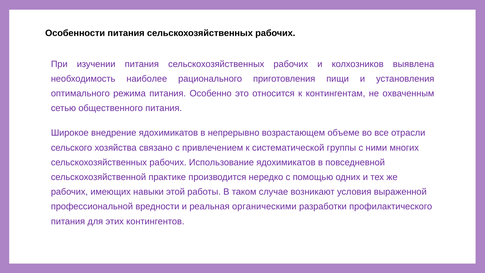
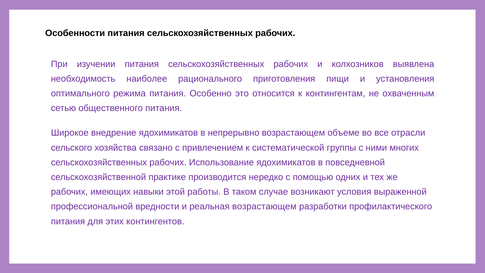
реальная органическими: органическими -> возрастающем
